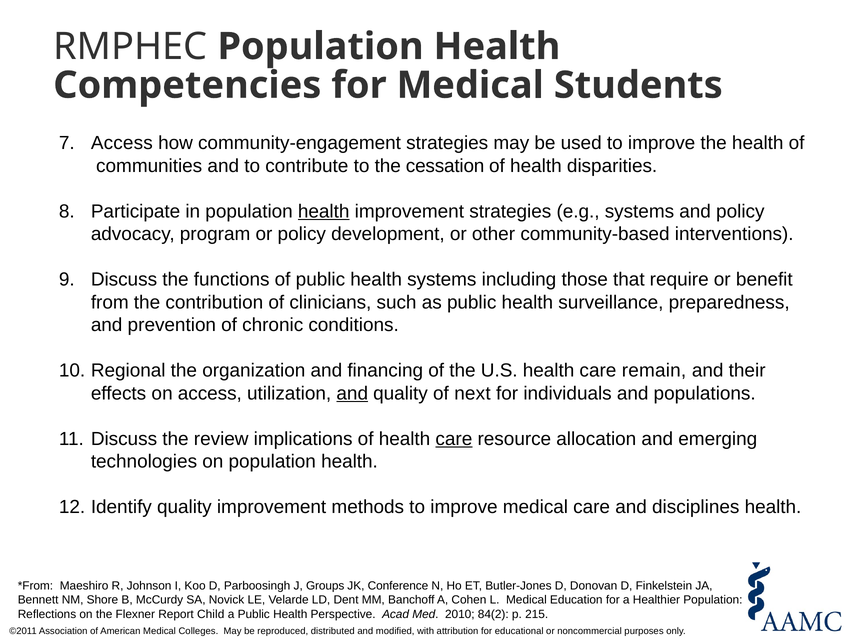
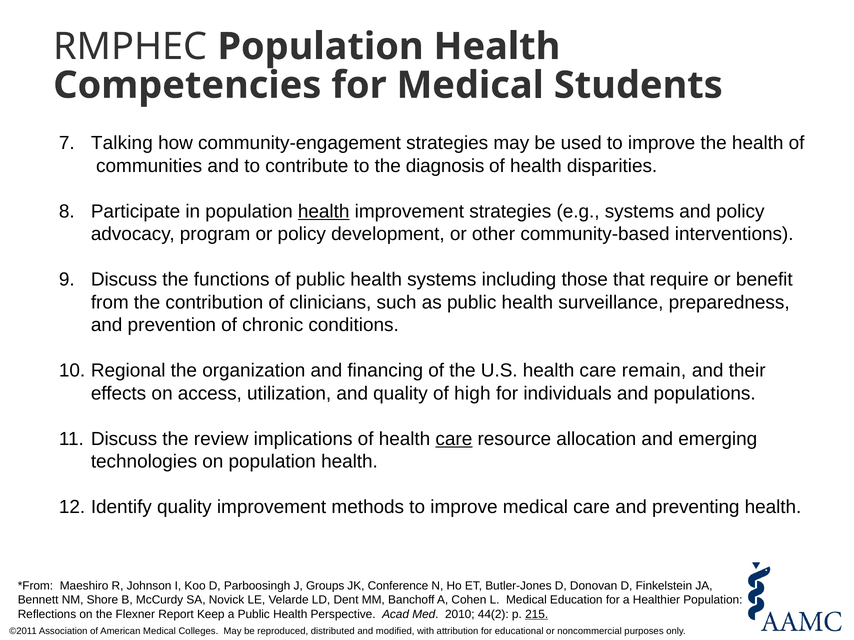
Access at (122, 143): Access -> Talking
cessation: cessation -> diagnosis
and at (352, 394) underline: present -> none
next: next -> high
disciplines: disciplines -> preventing
Child: Child -> Keep
84(2: 84(2 -> 44(2
215 underline: none -> present
